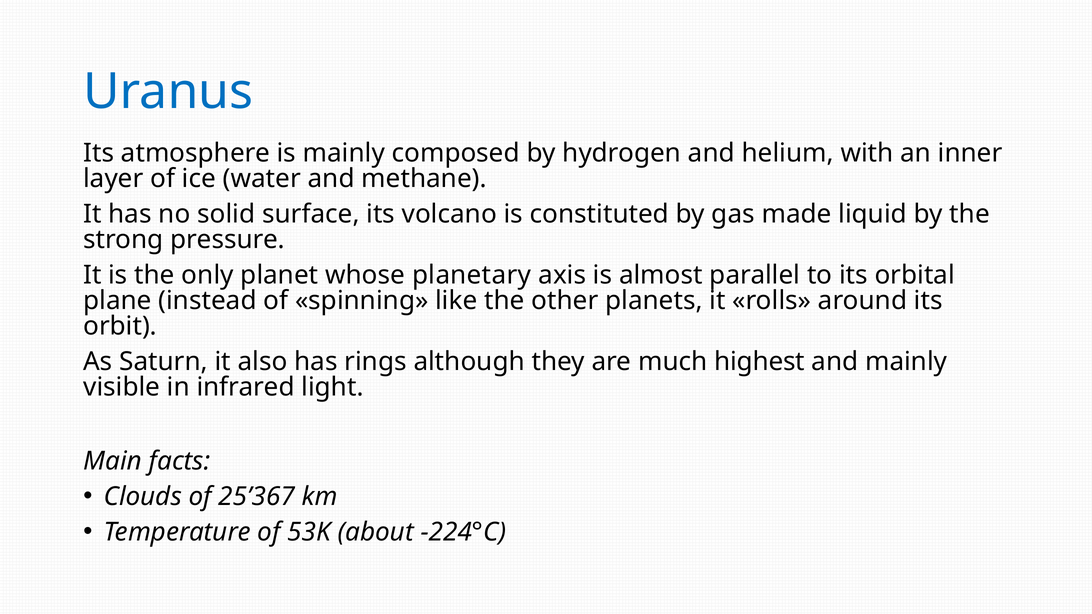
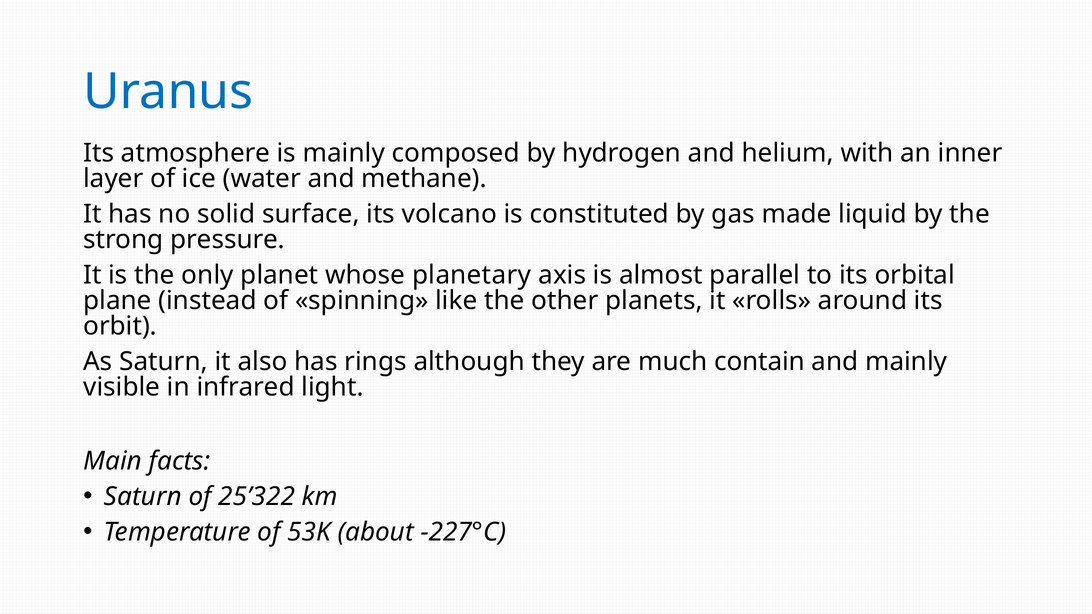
highest: highest -> contain
Clouds at (143, 497): Clouds -> Saturn
25’367: 25’367 -> 25’322
-224°C: -224°C -> -227°C
